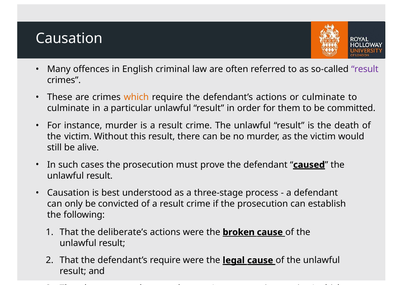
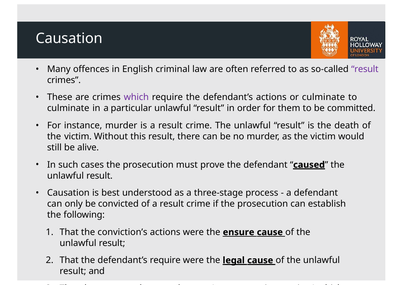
which at (136, 97) colour: orange -> purple
deliberate’s: deliberate’s -> conviction’s
broken: broken -> ensure
